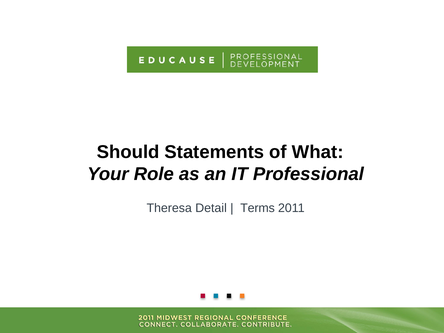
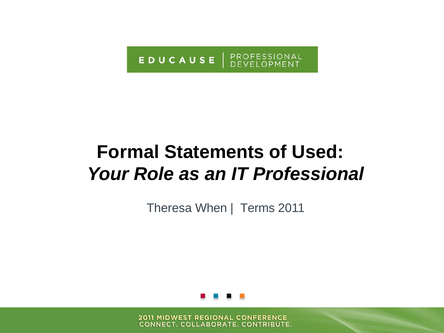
Should: Should -> Formal
What: What -> Used
Detail: Detail -> When
